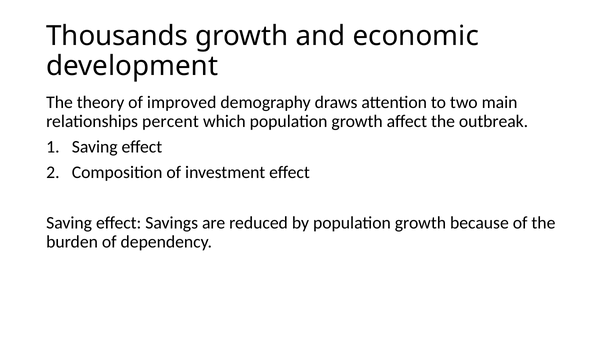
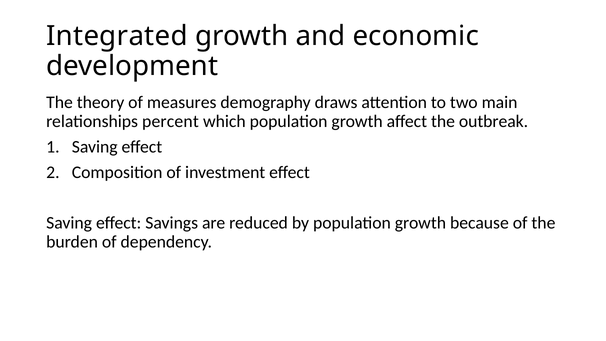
Thousands: Thousands -> Integrated
improved: improved -> measures
